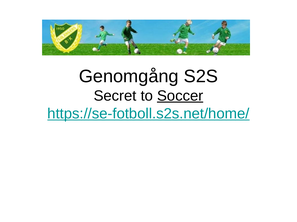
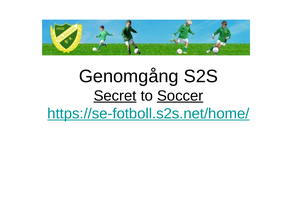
Secret underline: none -> present
